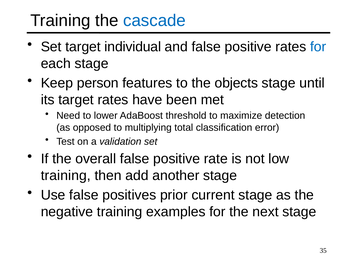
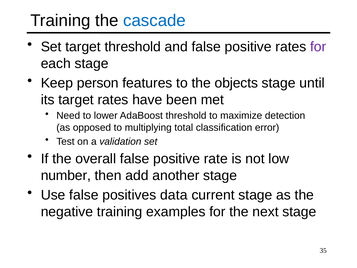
target individual: individual -> threshold
for at (318, 47) colour: blue -> purple
training at (66, 175): training -> number
prior: prior -> data
